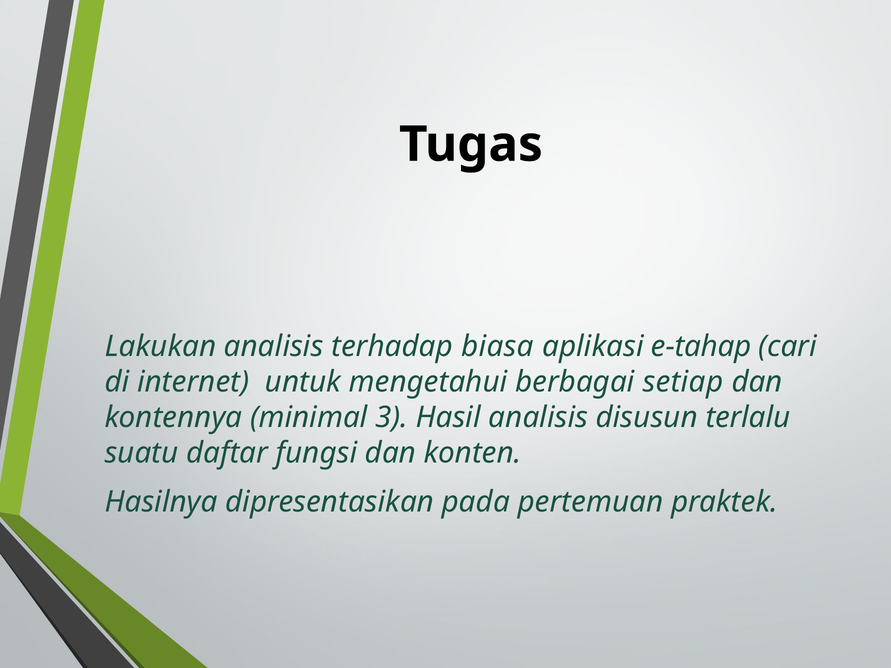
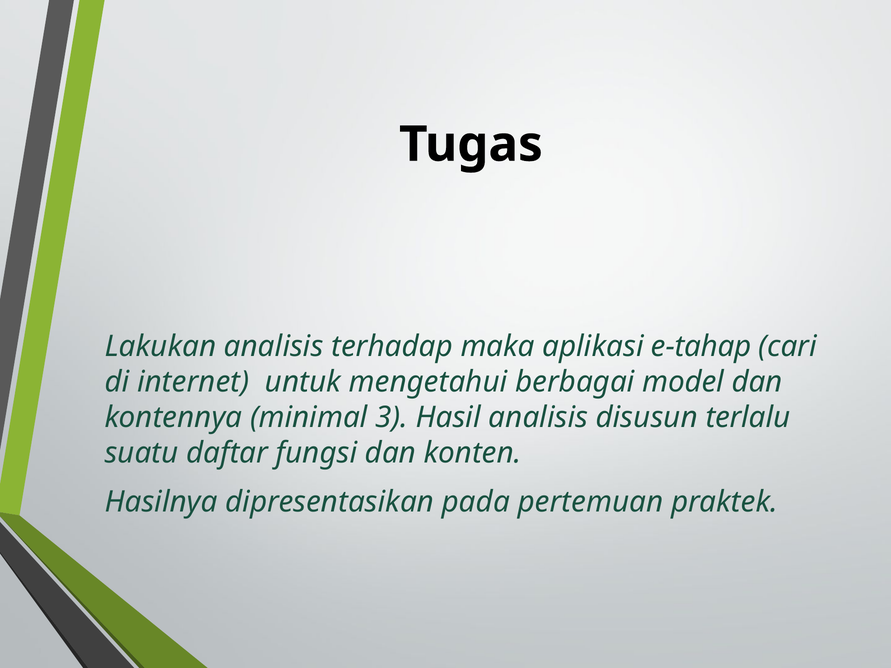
biasa: biasa -> maka
setiap: setiap -> model
